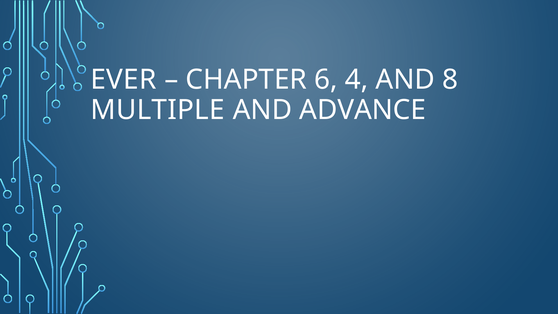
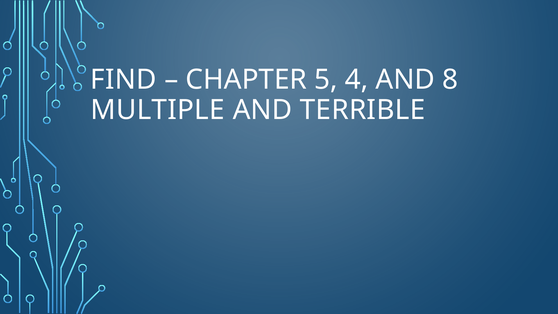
EVER: EVER -> FIND
6: 6 -> 5
ADVANCE: ADVANCE -> TERRIBLE
